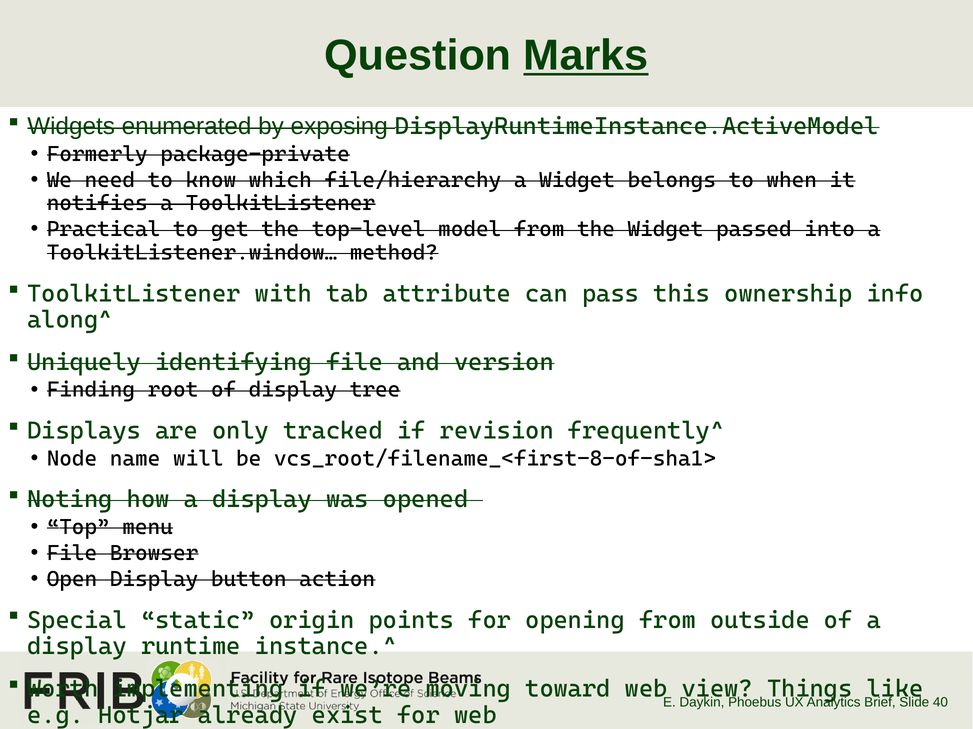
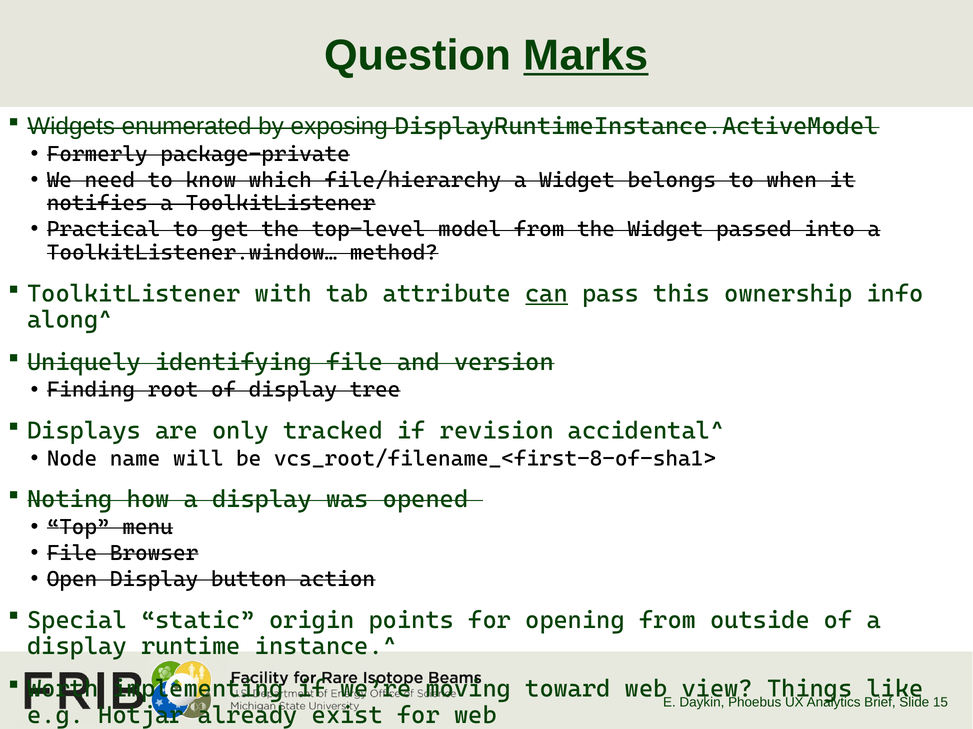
can underline: none -> present
frequently^: frequently^ -> accidental^
40: 40 -> 15
